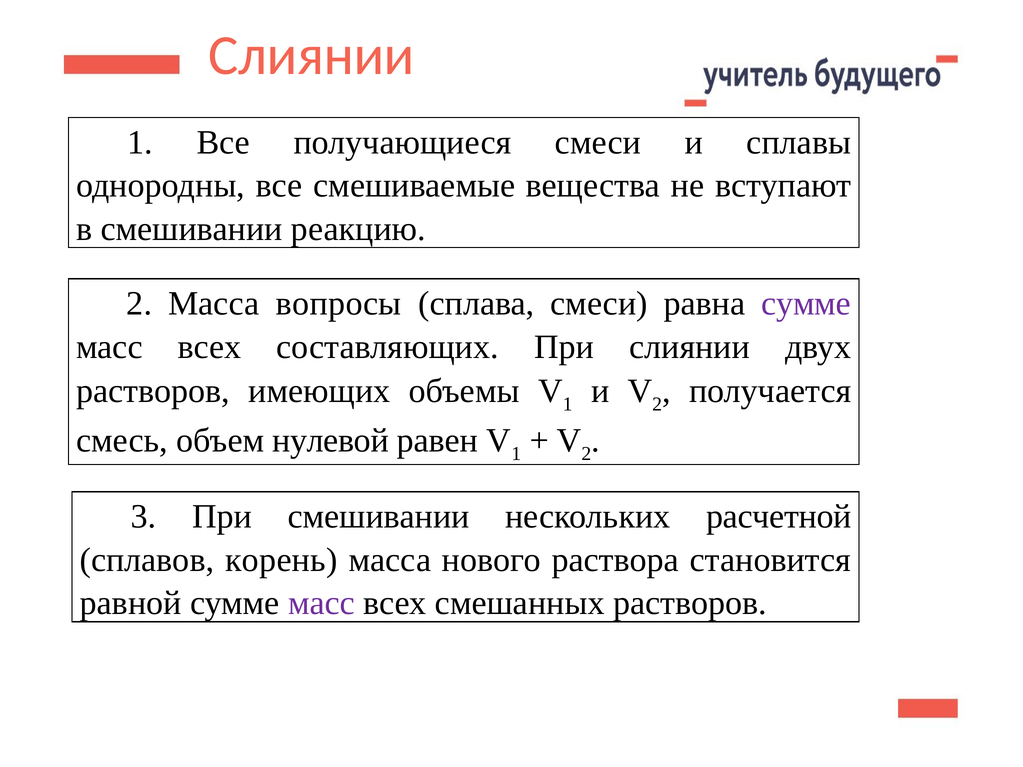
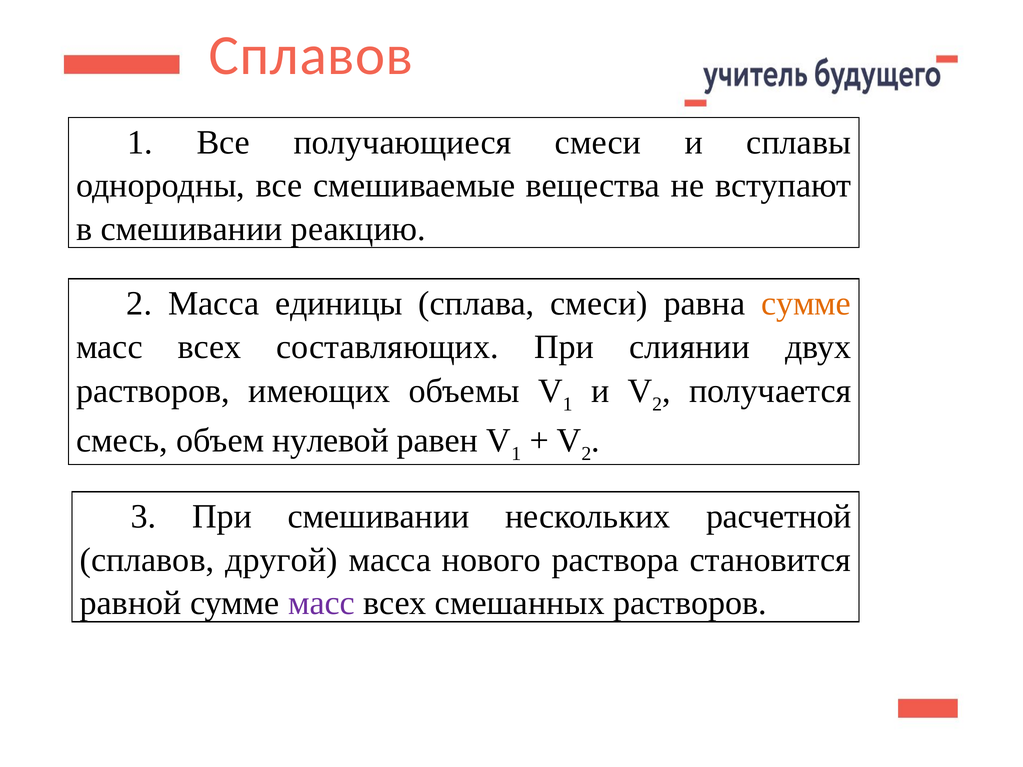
Слиянии at (311, 55): Слиянии -> Сплавов
вопросы: вопросы -> единицы
сумме at (806, 304) colour: purple -> orange
корень: корень -> другой
